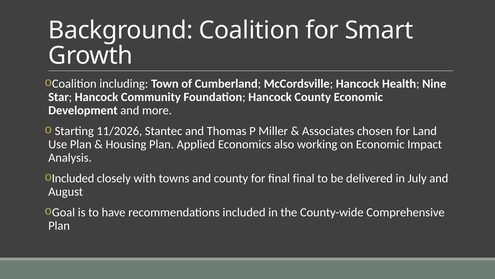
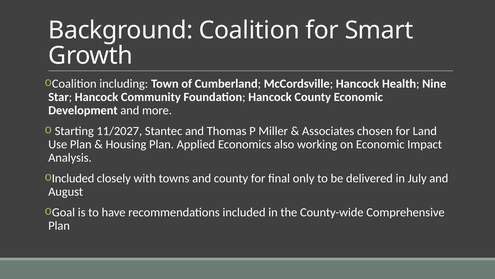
11/2026: 11/2026 -> 11/2027
final final: final -> only
